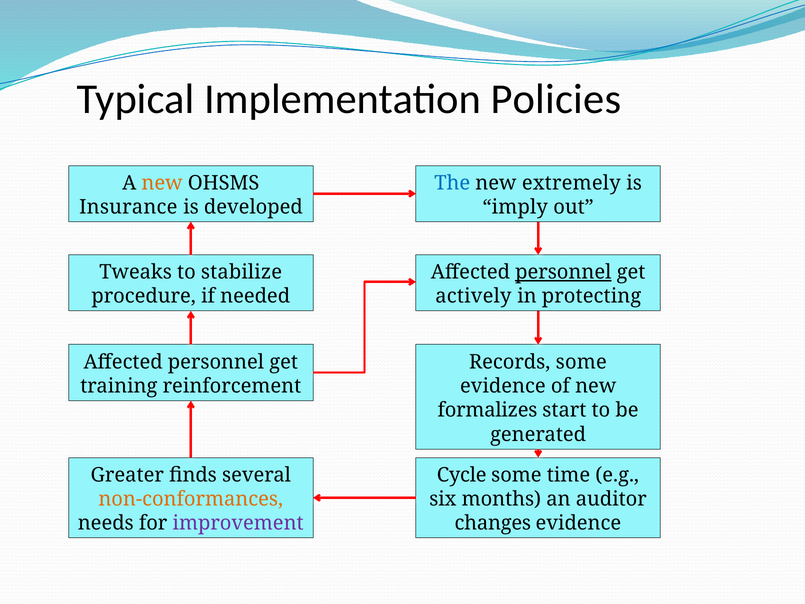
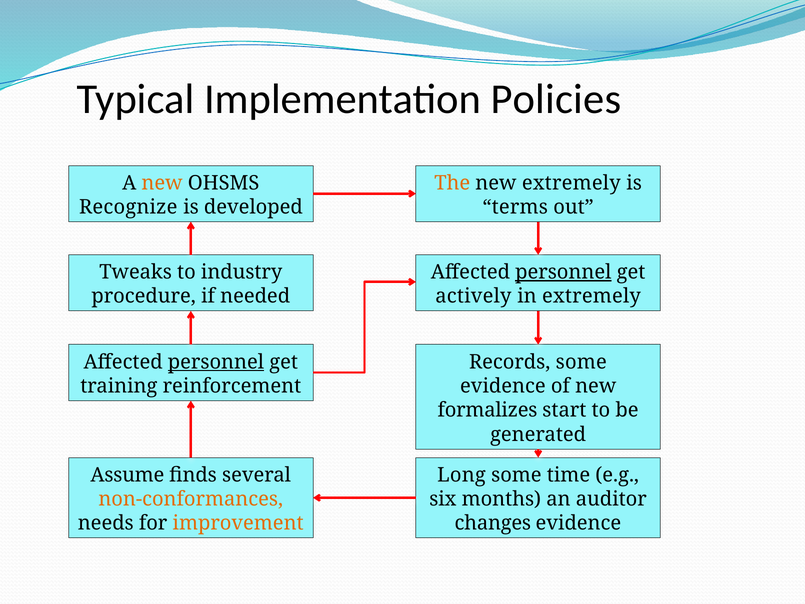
The colour: blue -> orange
Insurance: Insurance -> Recognize
imply: imply -> terms
stabilize: stabilize -> industry
in protecting: protecting -> extremely
personnel at (216, 362) underline: none -> present
Greater: Greater -> Assume
Cycle: Cycle -> Long
improvement colour: purple -> orange
